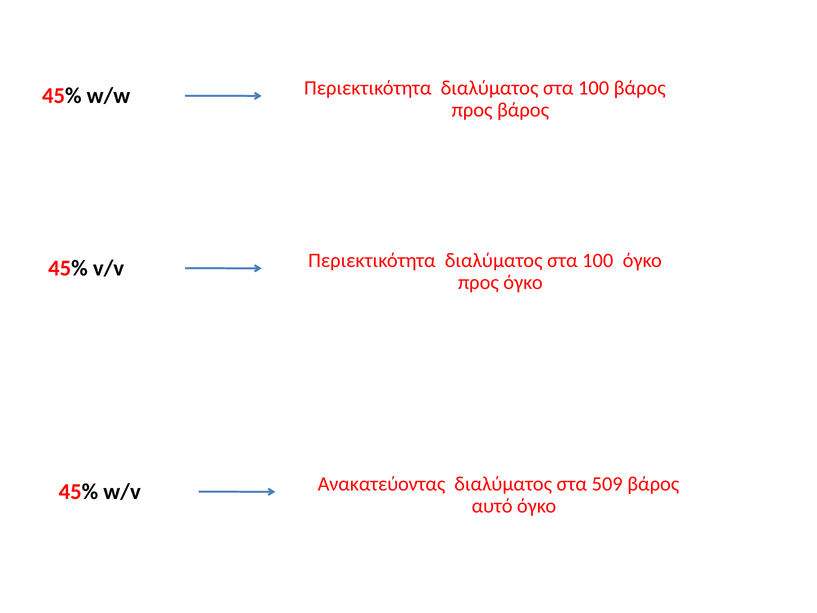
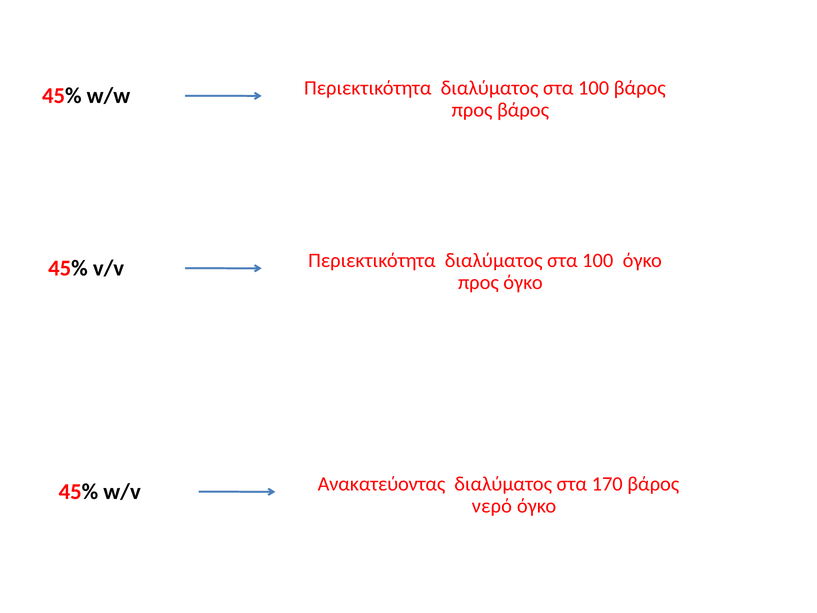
509: 509 -> 170
αυτό: αυτό -> νερό
